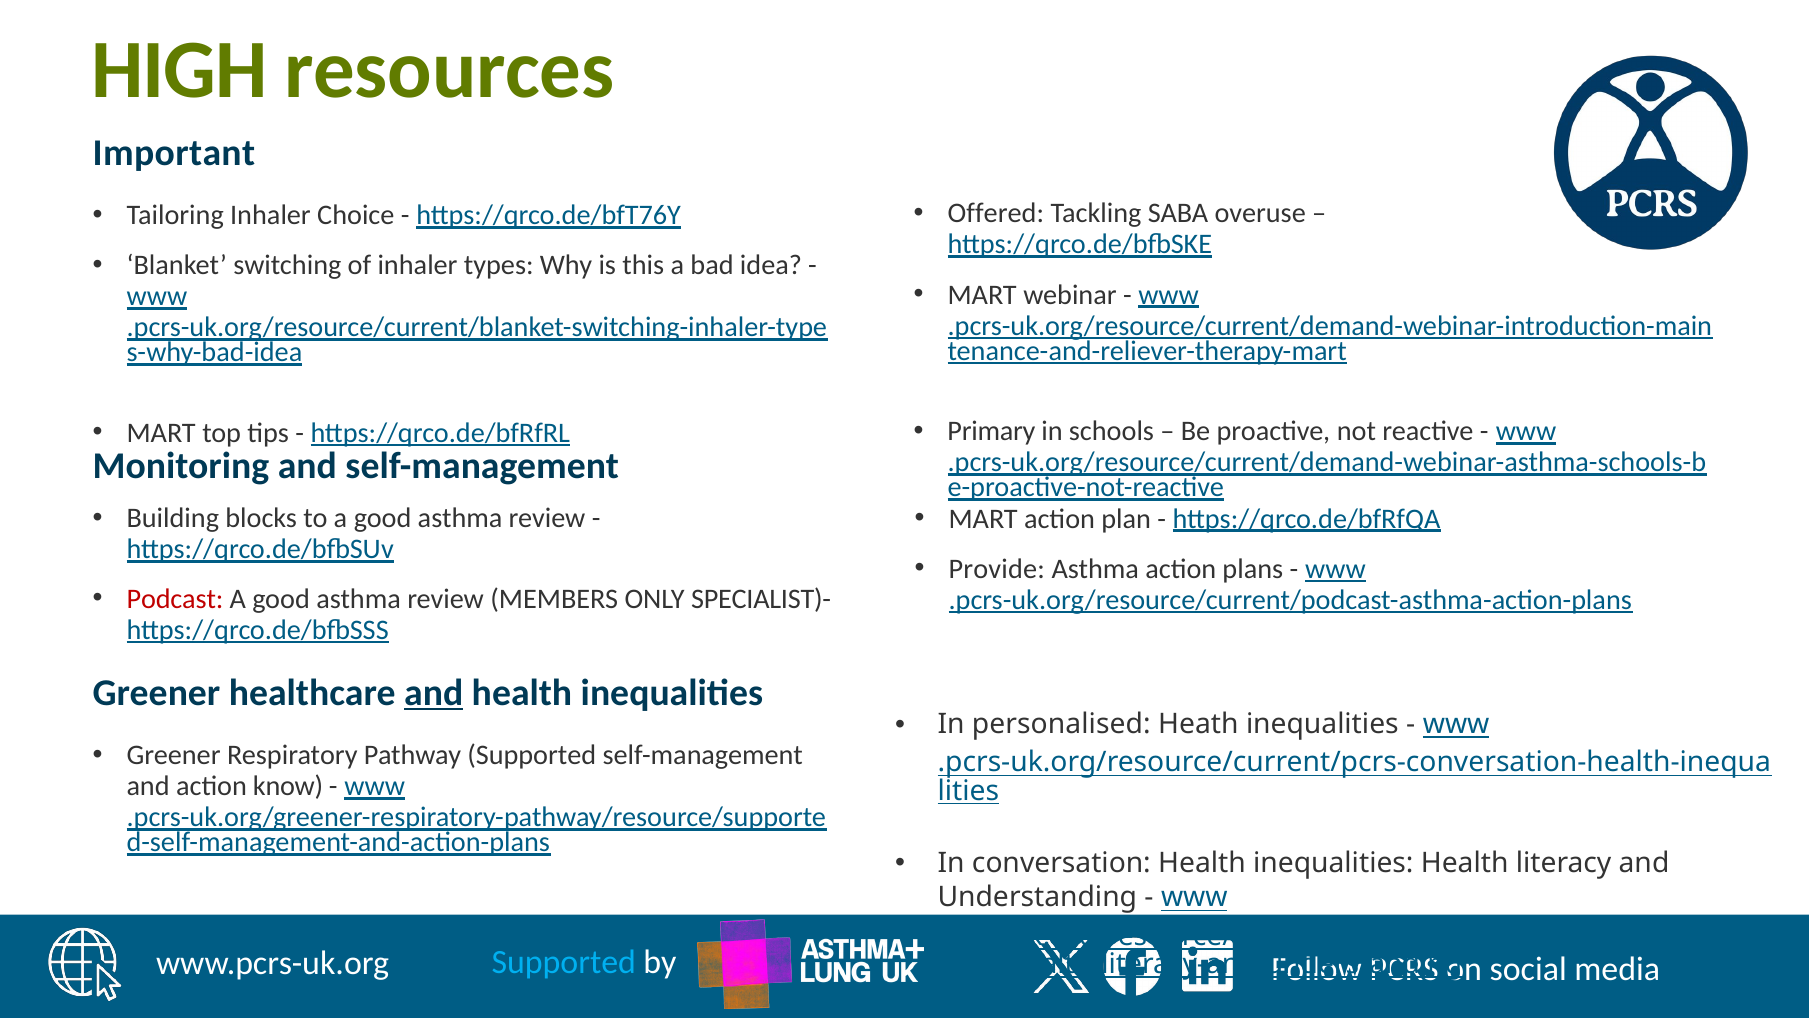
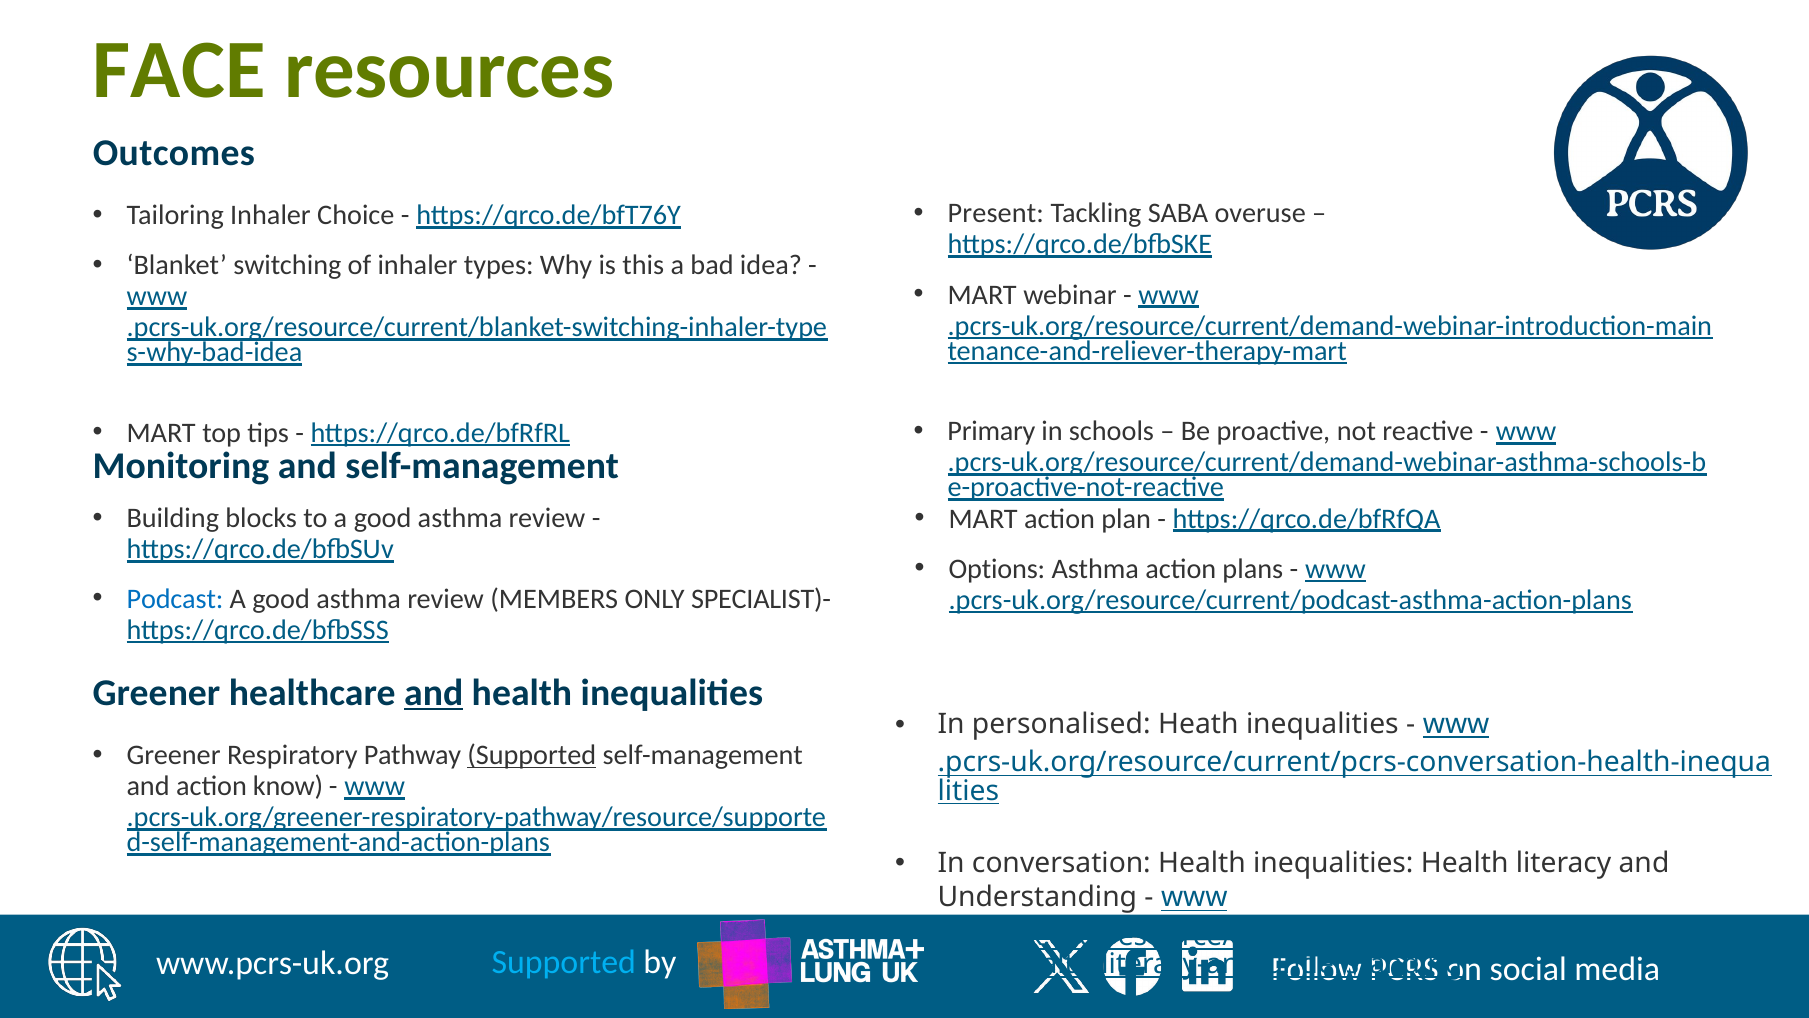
HIGH: HIGH -> FACE
Important: Important -> Outcomes
Offered: Offered -> Present
Provide: Provide -> Options
Podcast colour: red -> blue
Supported at (532, 755) underline: none -> present
